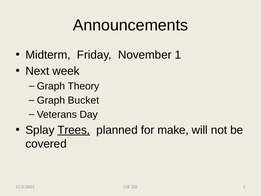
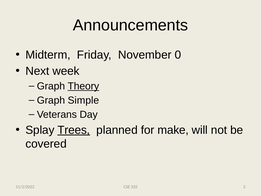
1: 1 -> 0
Theory underline: none -> present
Bucket: Bucket -> Simple
